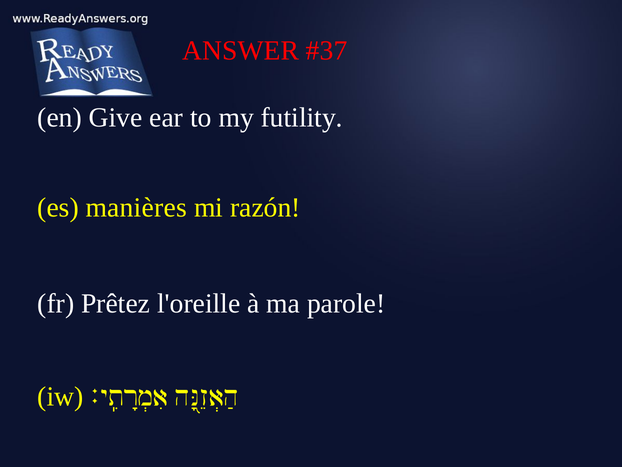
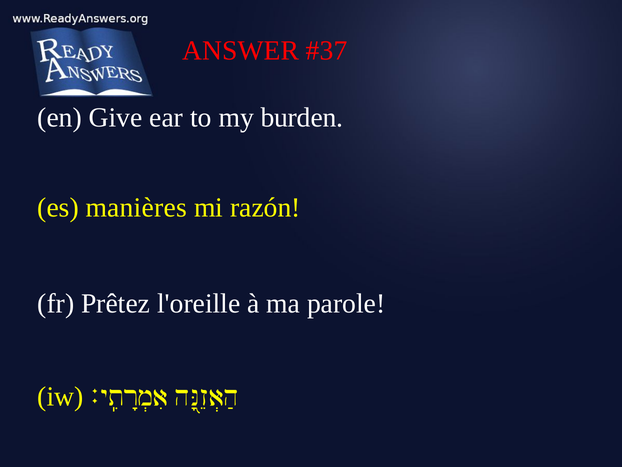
futility: futility -> burden
